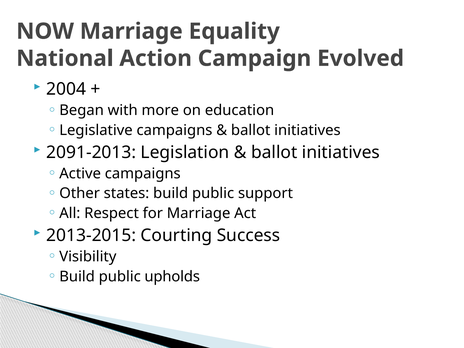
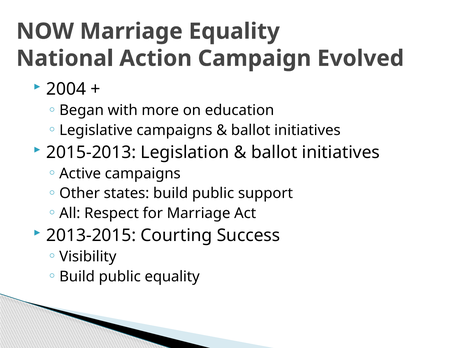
2091-2013: 2091-2013 -> 2015-2013
public upholds: upholds -> equality
